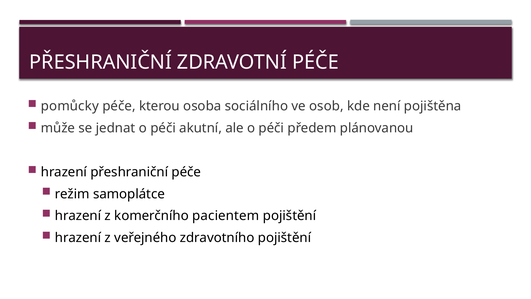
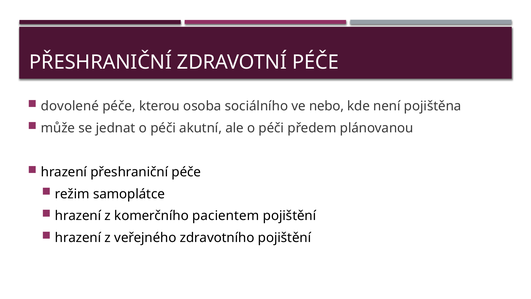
pomůcky: pomůcky -> dovolené
osob: osob -> nebo
